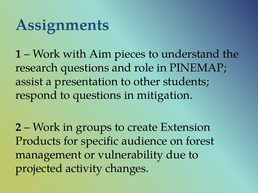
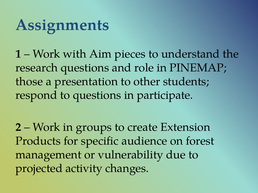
assist: assist -> those
mitigation: mitigation -> participate
